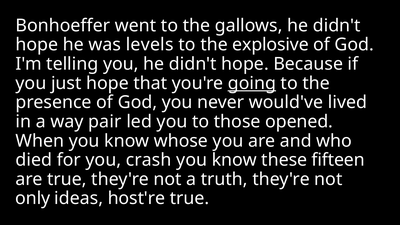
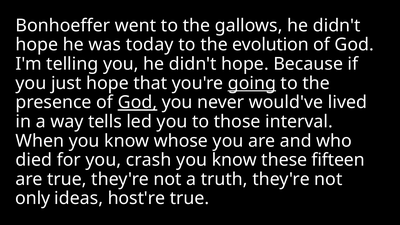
levels: levels -> today
explosive: explosive -> evolution
God at (137, 102) underline: none -> present
pair: pair -> tells
opened: opened -> interval
